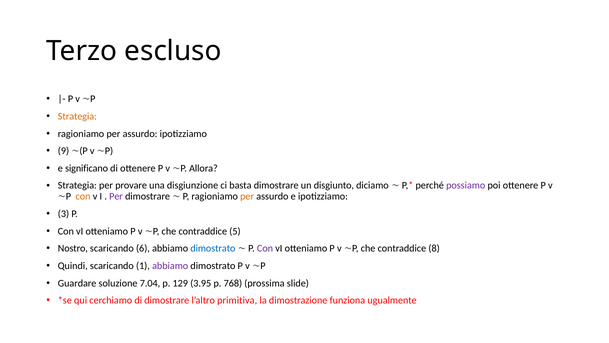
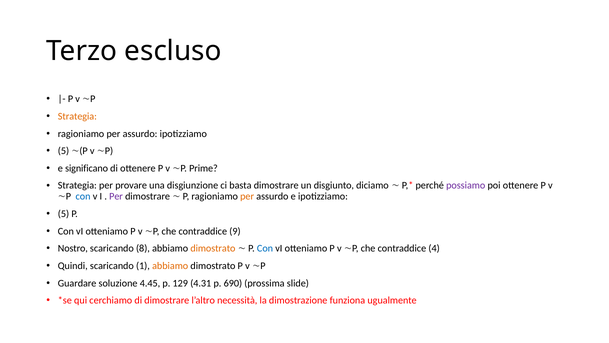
9 at (63, 151): 9 -> 5
Allora: Allora -> Prime
con at (83, 196) colour: orange -> blue
3 at (63, 214): 3 -> 5
5: 5 -> 9
6: 6 -> 8
dimostrato at (213, 248) colour: blue -> orange
Con at (265, 248) colour: purple -> blue
8: 8 -> 4
abbiamo at (170, 266) colour: purple -> orange
7.04: 7.04 -> 4.45
3.95: 3.95 -> 4.31
768: 768 -> 690
primitiva: primitiva -> necessità
